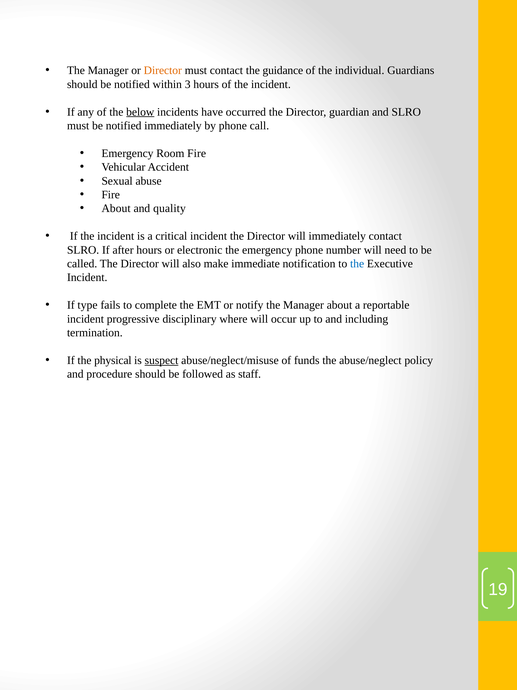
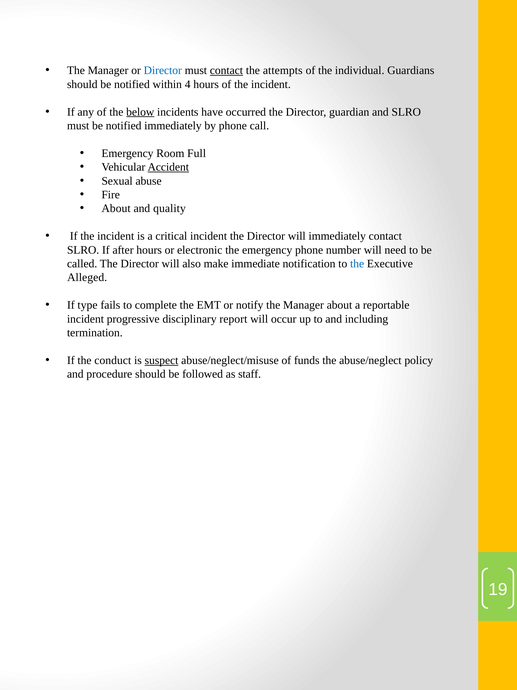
Director at (163, 70) colour: orange -> blue
contact at (226, 70) underline: none -> present
guidance: guidance -> attempts
3: 3 -> 4
Room Fire: Fire -> Full
Accident underline: none -> present
Incident at (87, 277): Incident -> Alleged
where: where -> report
physical: physical -> conduct
